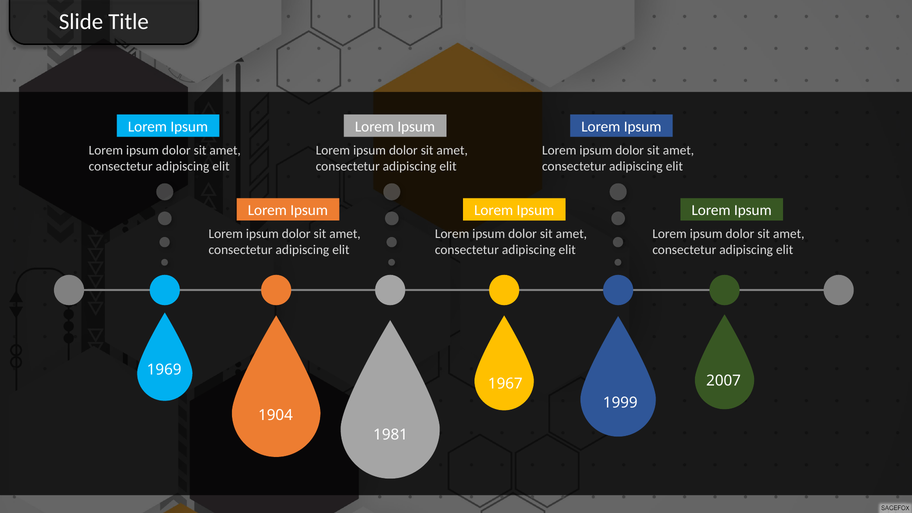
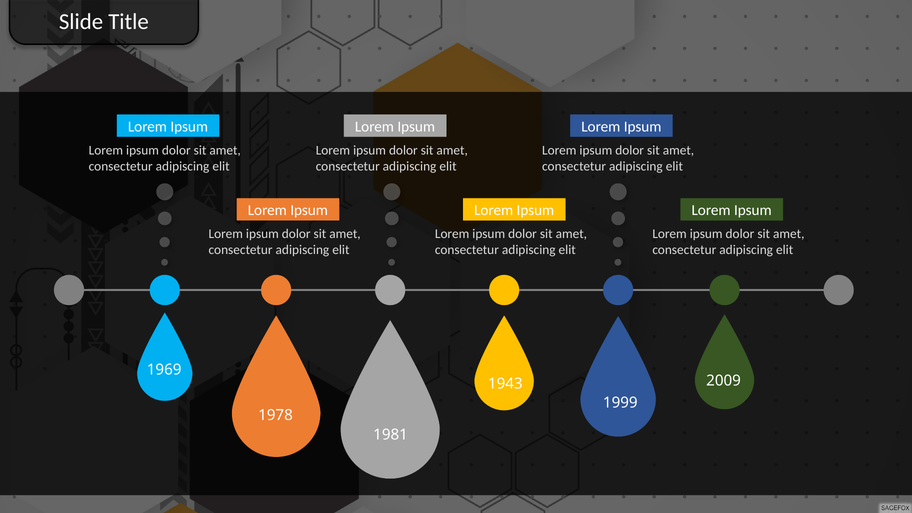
2007: 2007 -> 2009
1967: 1967 -> 1943
1904: 1904 -> 1978
